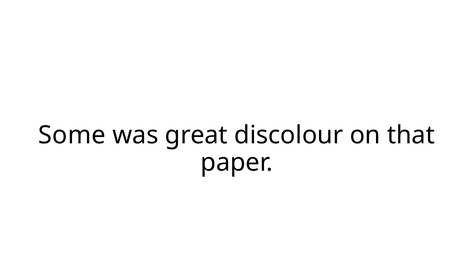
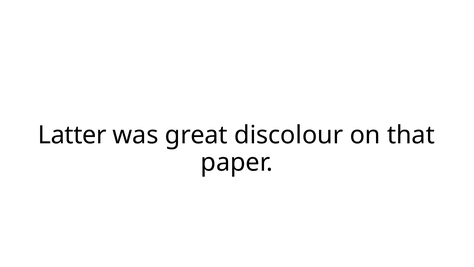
Some: Some -> Latter
